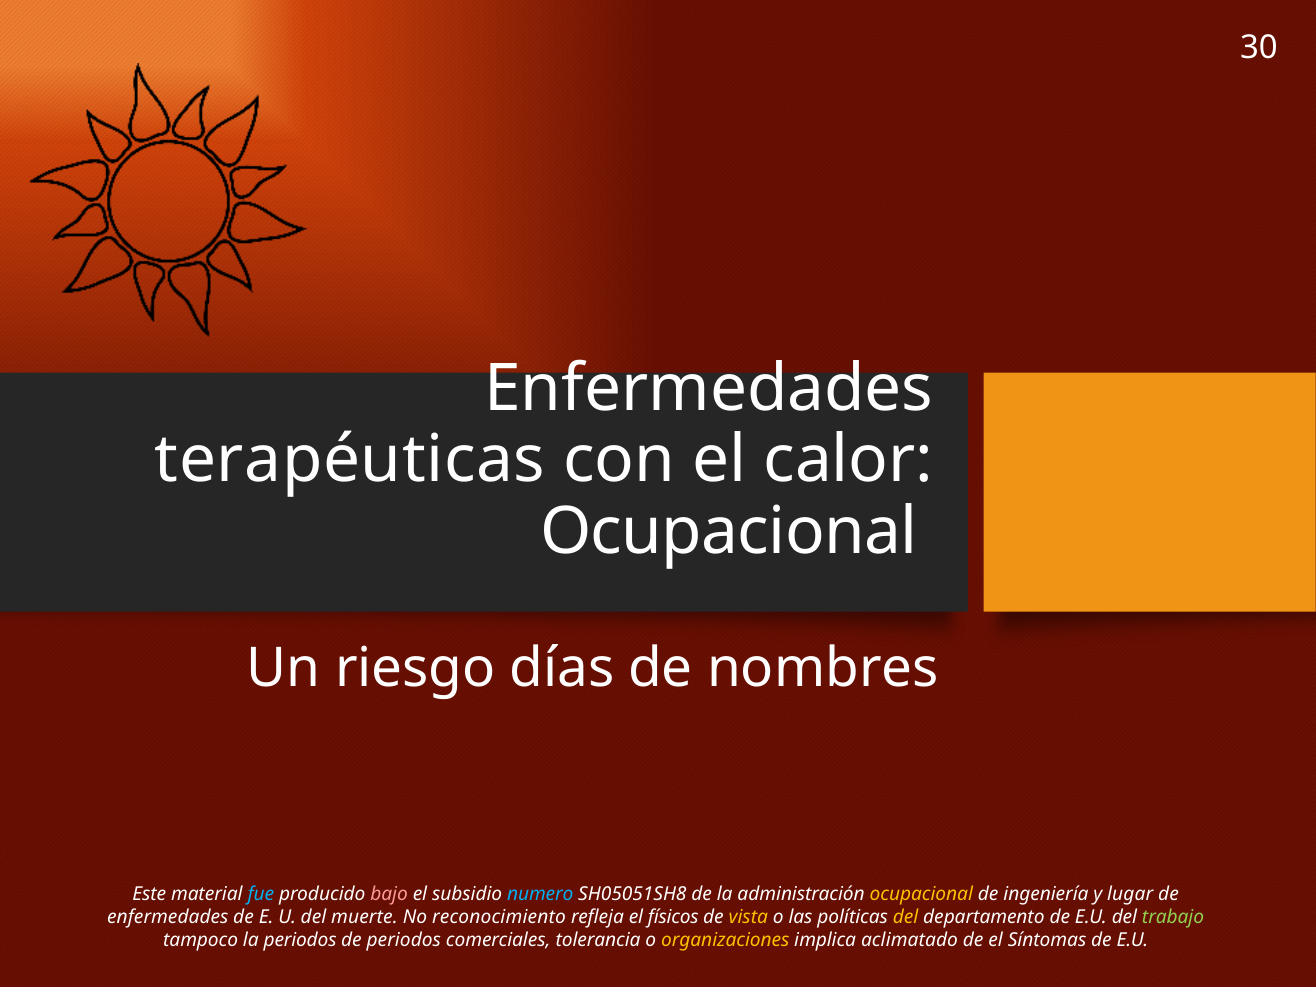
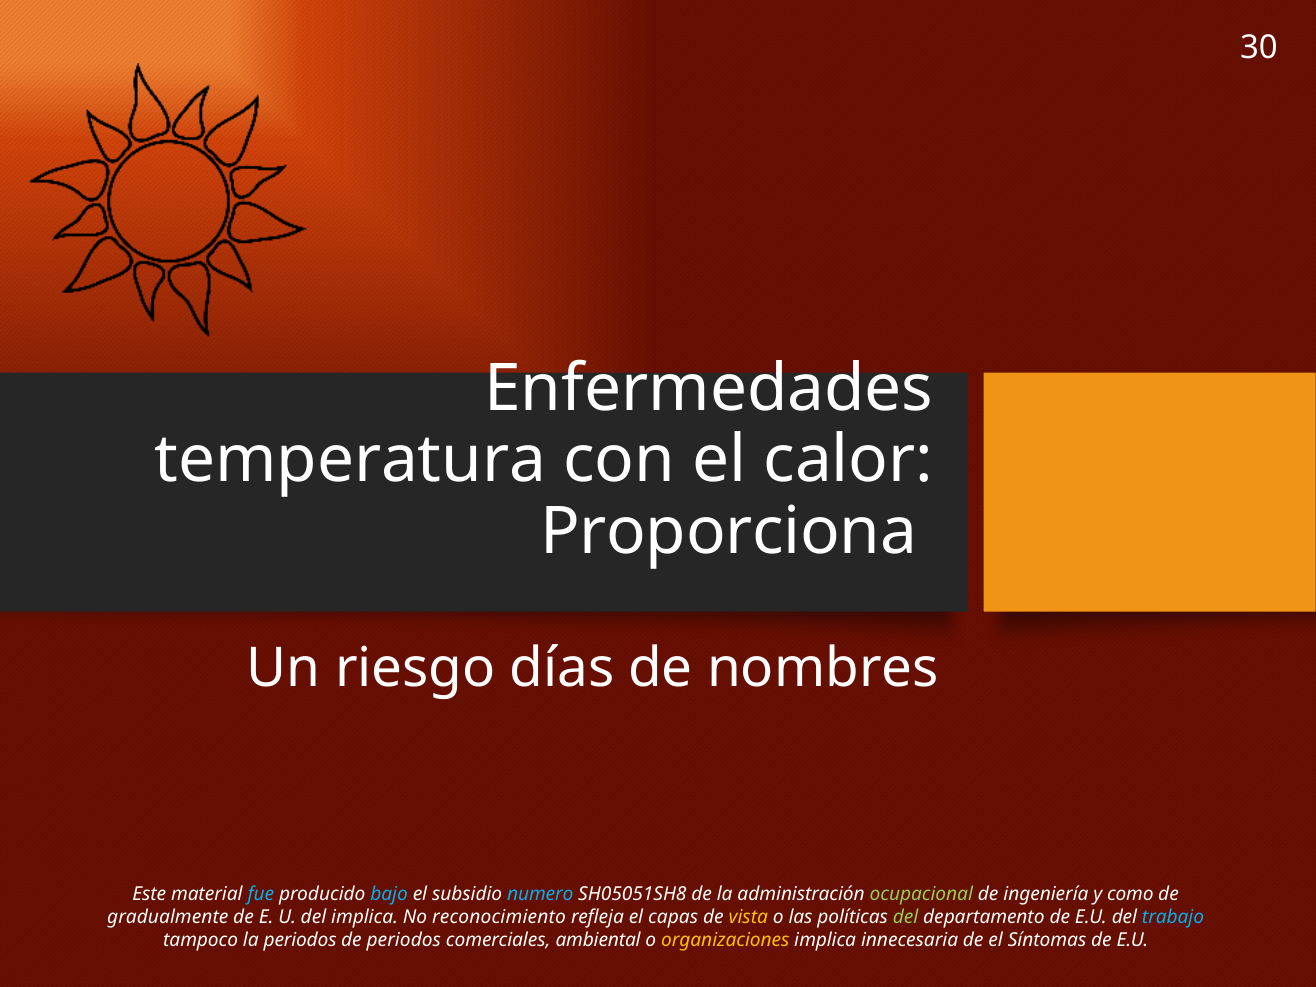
terapéuticas: terapéuticas -> temperatura
Ocupacional at (729, 531): Ocupacional -> Proporciona
bajo colour: pink -> light blue
ocupacional at (921, 895) colour: yellow -> light green
lugar: lugar -> como
enfermedades at (168, 918): enfermedades -> gradualmente
del muerte: muerte -> implica
físicos: físicos -> capas
del at (906, 918) colour: yellow -> light green
trabajo colour: light green -> light blue
tolerancia: tolerancia -> ambiental
aclimatado: aclimatado -> innecesaria
